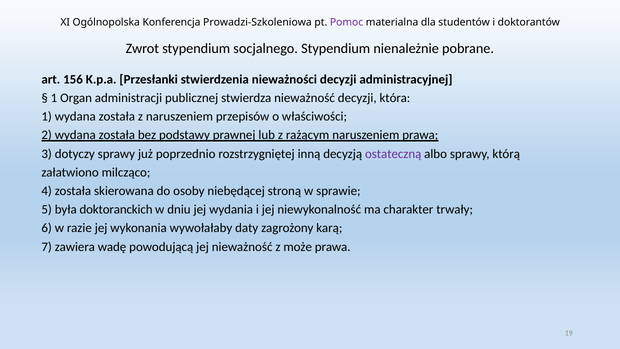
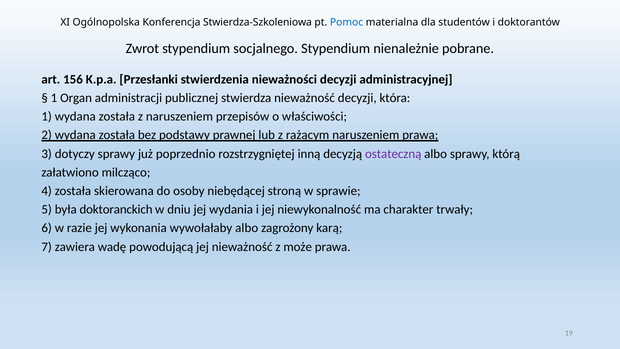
Prowadzi-Szkoleniowa: Prowadzi-Szkoleniowa -> Stwierdza-Szkoleniowa
Pomoc colour: purple -> blue
wywołałaby daty: daty -> albo
